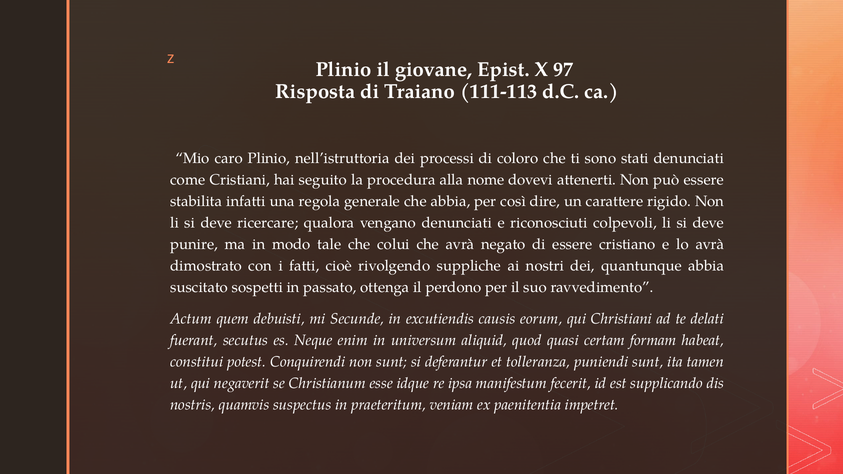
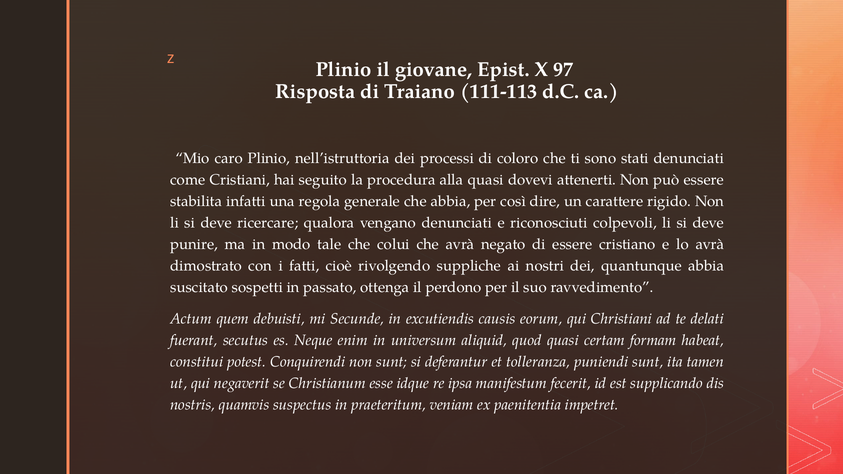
alla nome: nome -> quasi
